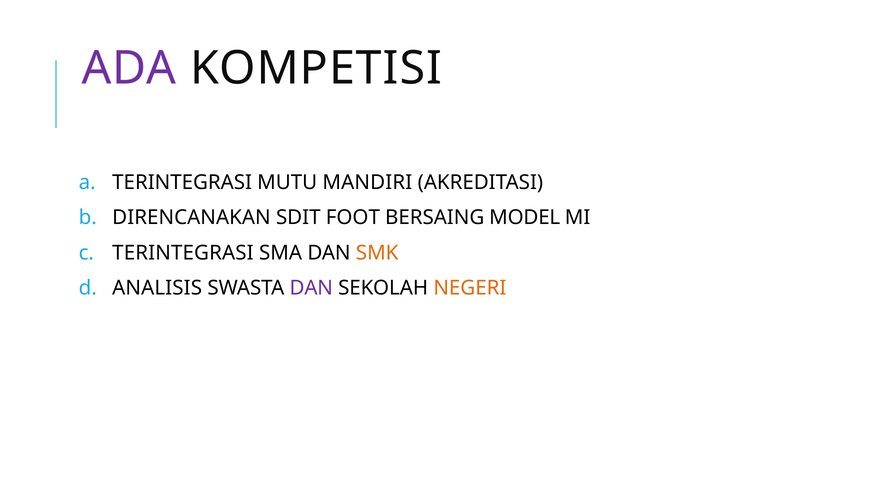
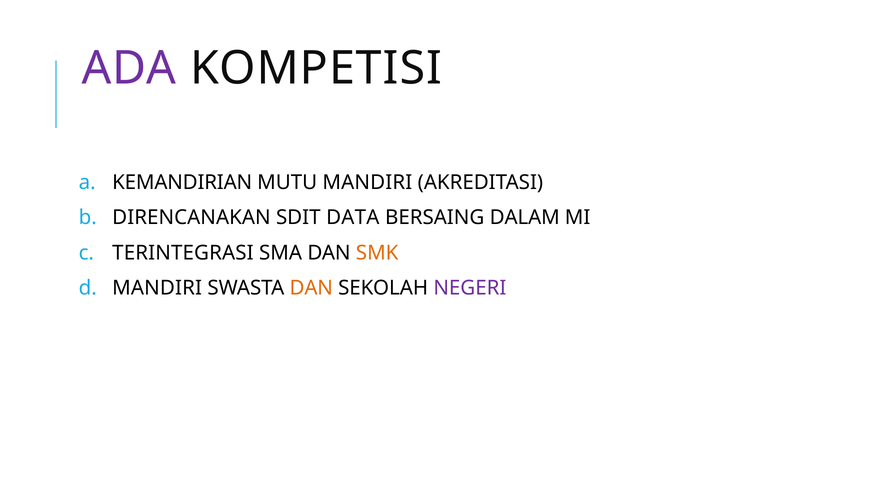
TERINTEGRASI at (182, 182): TERINTEGRASI -> KEMANDIRIAN
FOOT: FOOT -> DATA
MODEL: MODEL -> DALAM
ANALISIS at (157, 288): ANALISIS -> MANDIRI
DAN at (311, 288) colour: purple -> orange
NEGERI colour: orange -> purple
